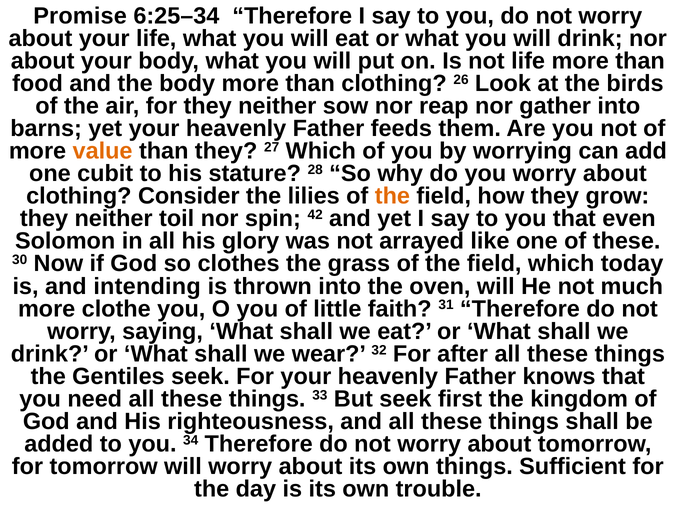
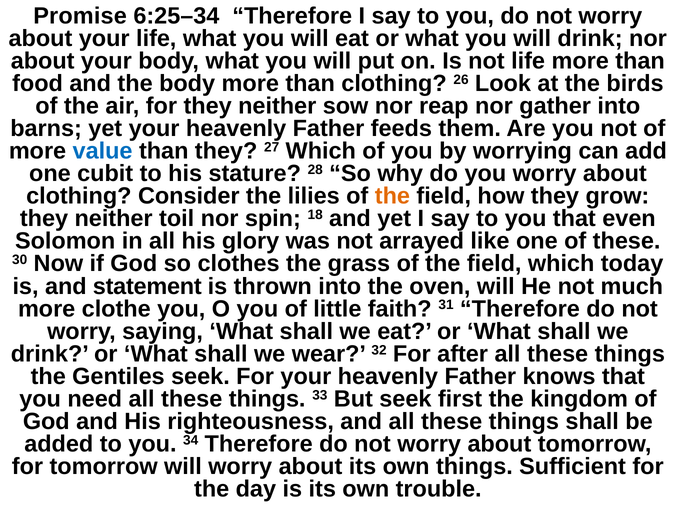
value colour: orange -> blue
42: 42 -> 18
intending: intending -> statement
